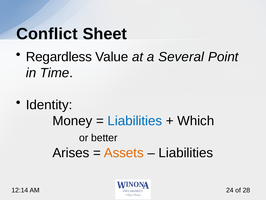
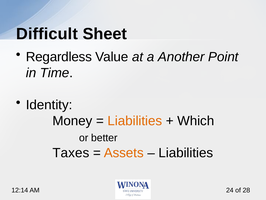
Conflict: Conflict -> Difficult
Several: Several -> Another
Liabilities at (135, 121) colour: blue -> orange
Arises: Arises -> Taxes
